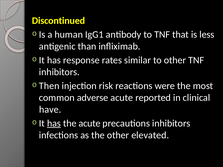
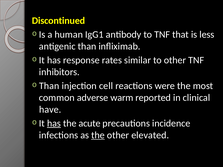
Then at (49, 86): Then -> Than
risk: risk -> cell
adverse acute: acute -> warm
precautions inhibitors: inhibitors -> incidence
the at (98, 135) underline: none -> present
